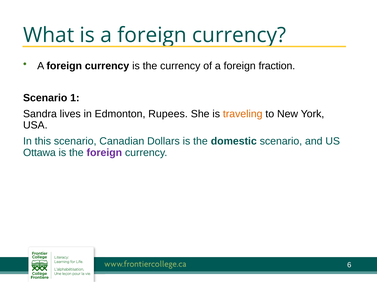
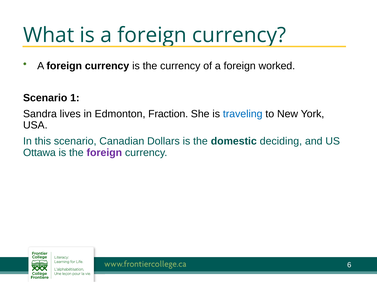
fraction: fraction -> worked
Rupees: Rupees -> Fraction
traveling colour: orange -> blue
domestic scenario: scenario -> deciding
